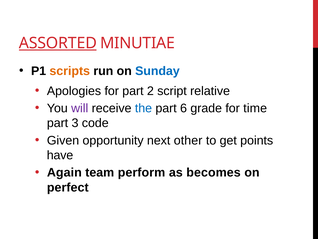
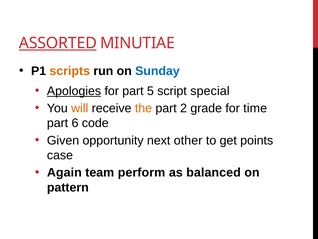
Apologies underline: none -> present
2: 2 -> 5
relative: relative -> special
will colour: purple -> orange
the colour: blue -> orange
6: 6 -> 2
3: 3 -> 6
have: have -> case
becomes: becomes -> balanced
perfect: perfect -> pattern
